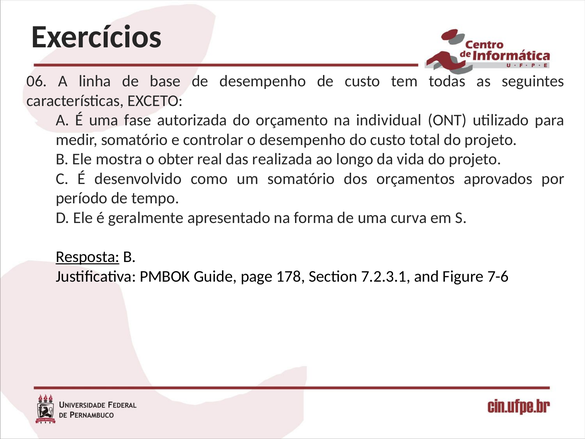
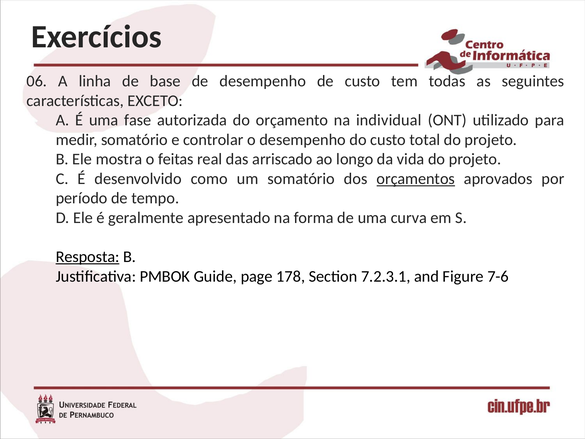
obter: obter -> feitas
realizada: realizada -> arriscado
orçamentos underline: none -> present
